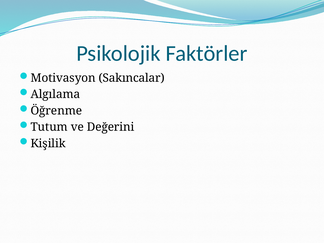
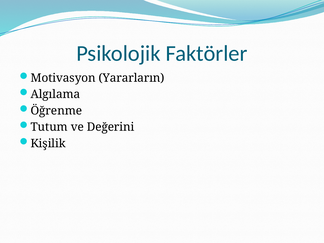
Sakıncalar: Sakıncalar -> Yararların
